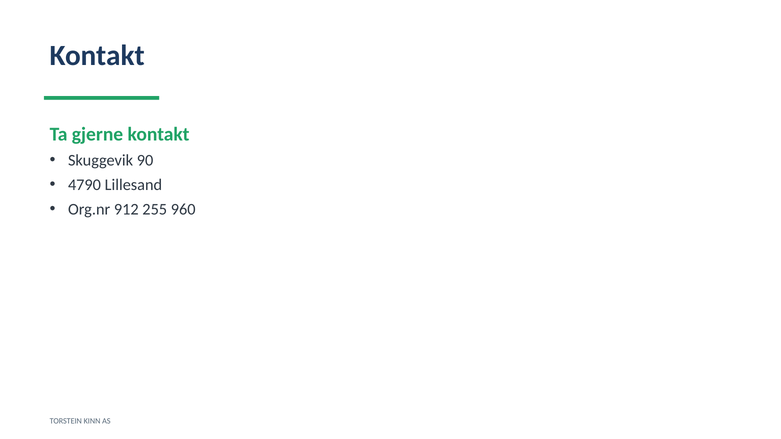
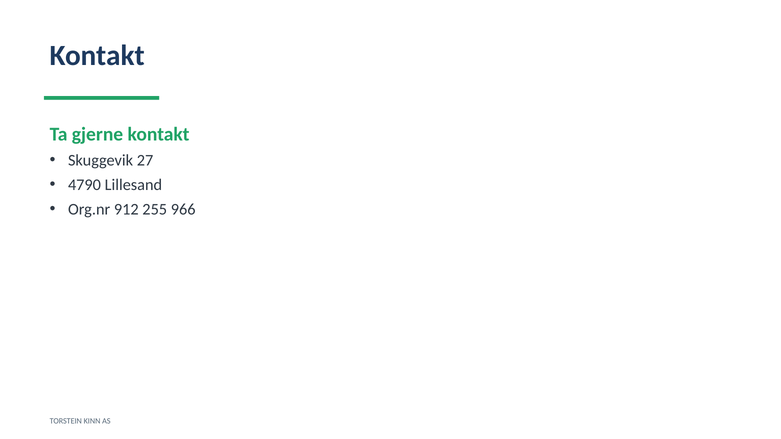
90: 90 -> 27
960: 960 -> 966
